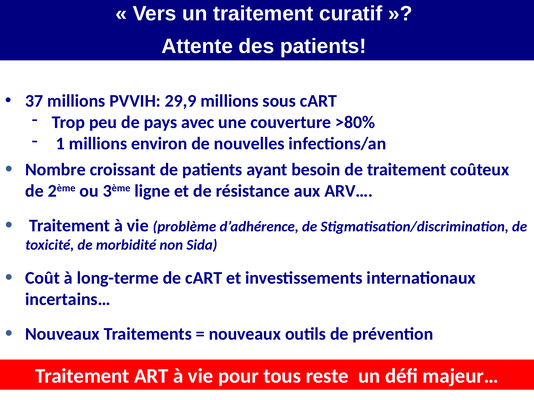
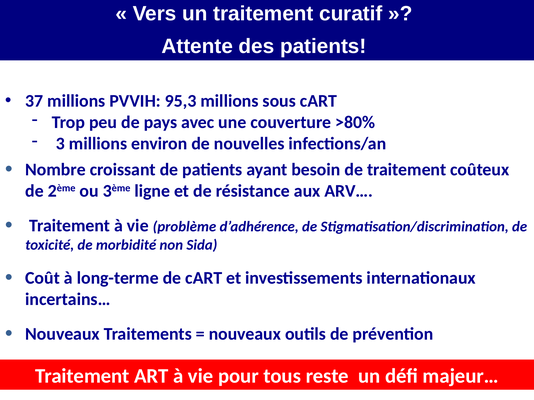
29,9: 29,9 -> 95,3
1: 1 -> 3
